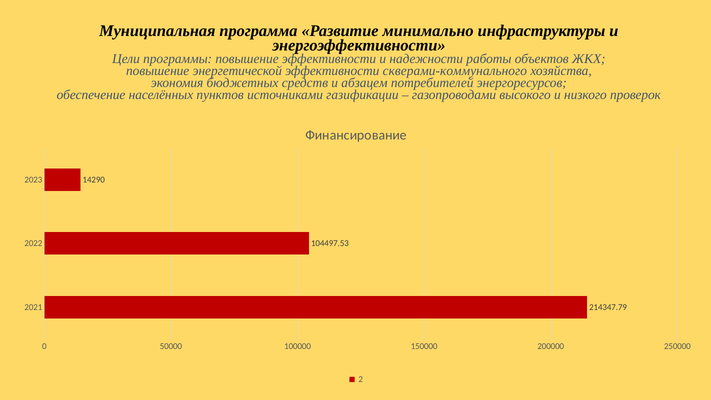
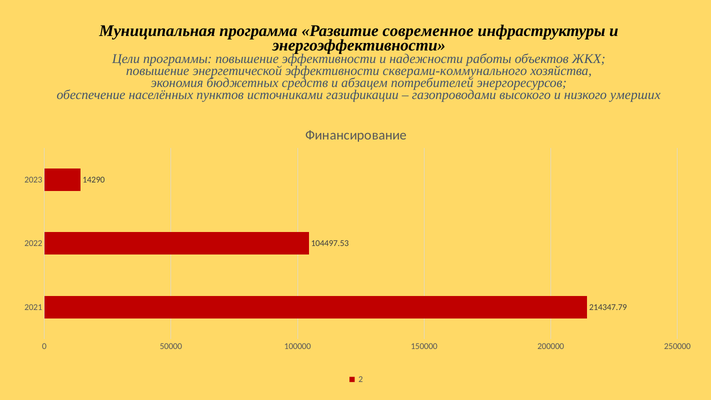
минимально: минимально -> современное
проверок: проверок -> умерших
